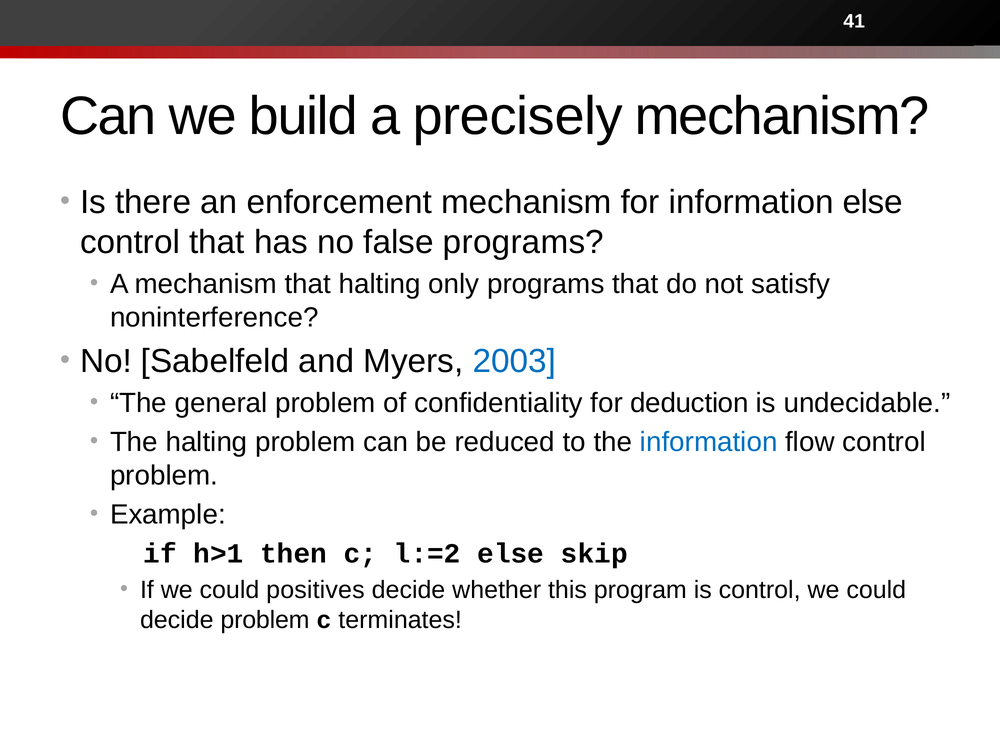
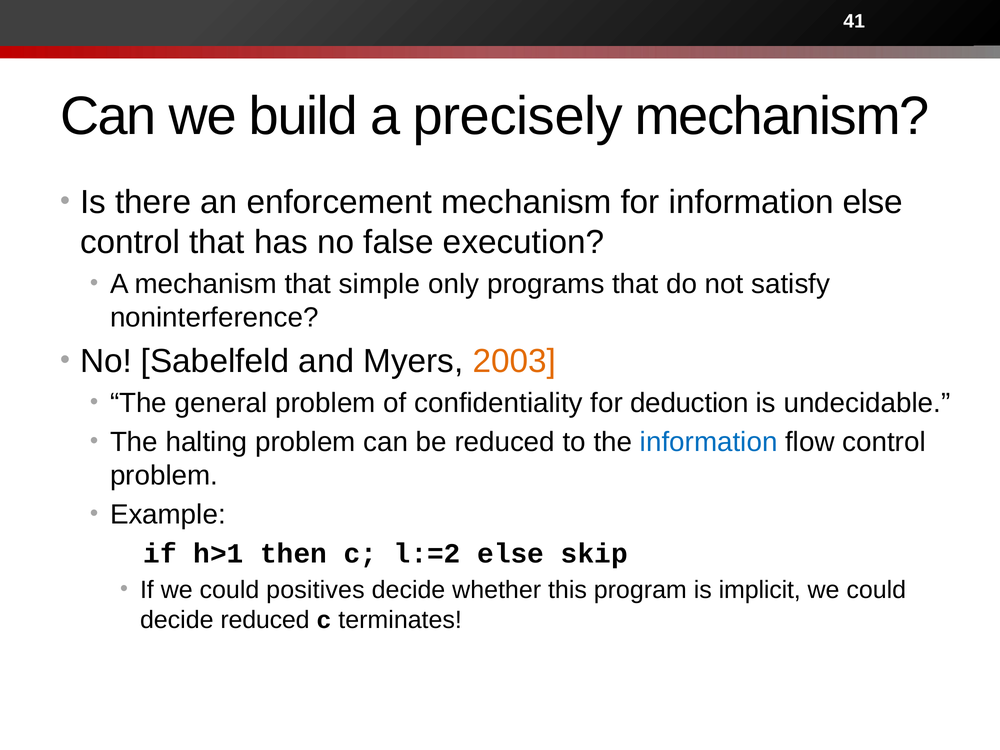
false programs: programs -> execution
that halting: halting -> simple
2003 colour: blue -> orange
is control: control -> implicit
decide problem: problem -> reduced
